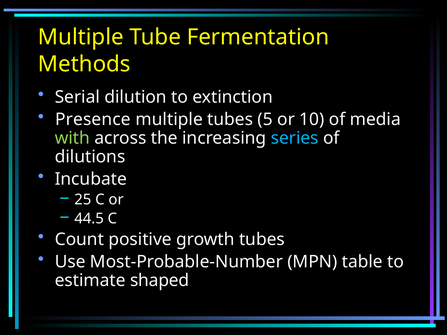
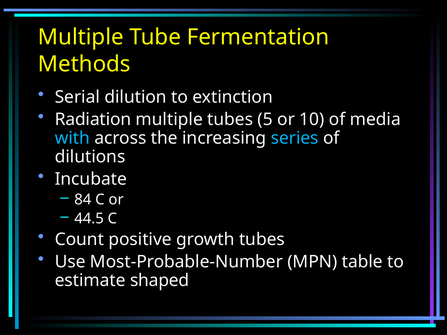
Presence: Presence -> Radiation
with colour: light green -> light blue
25: 25 -> 84
